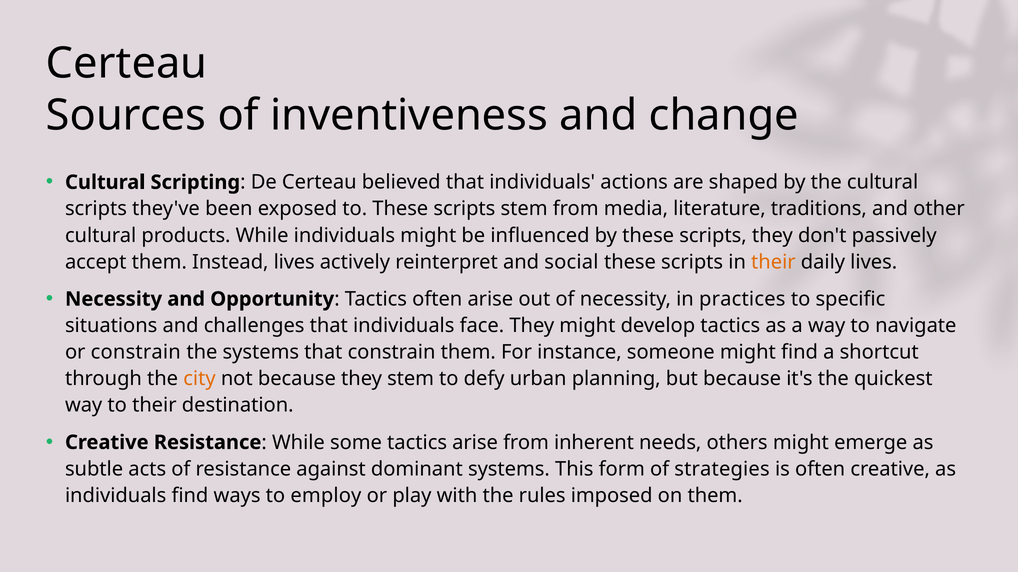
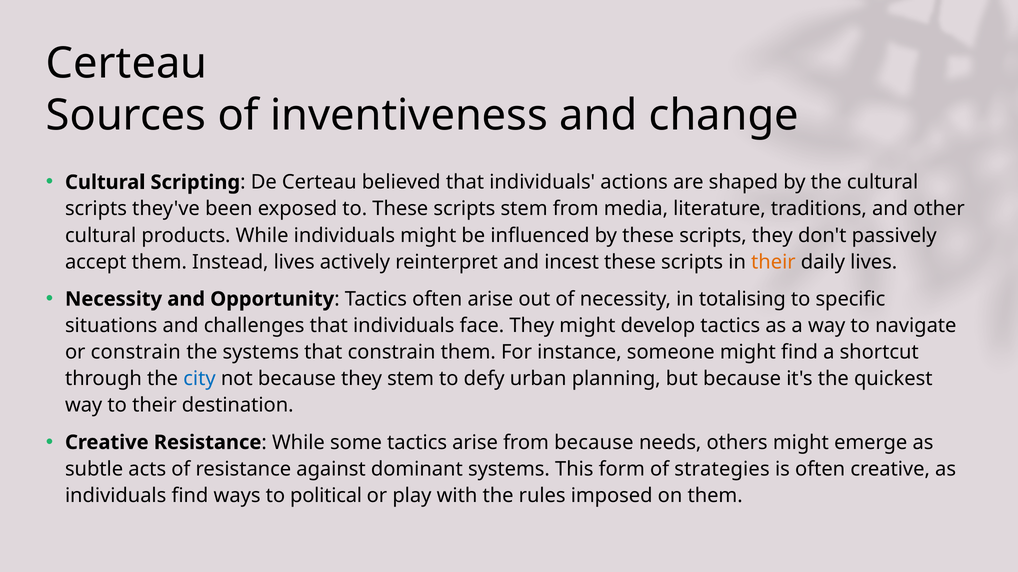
social: social -> incest
practices: practices -> totalising
city colour: orange -> blue
from inherent: inherent -> because
employ: employ -> political
